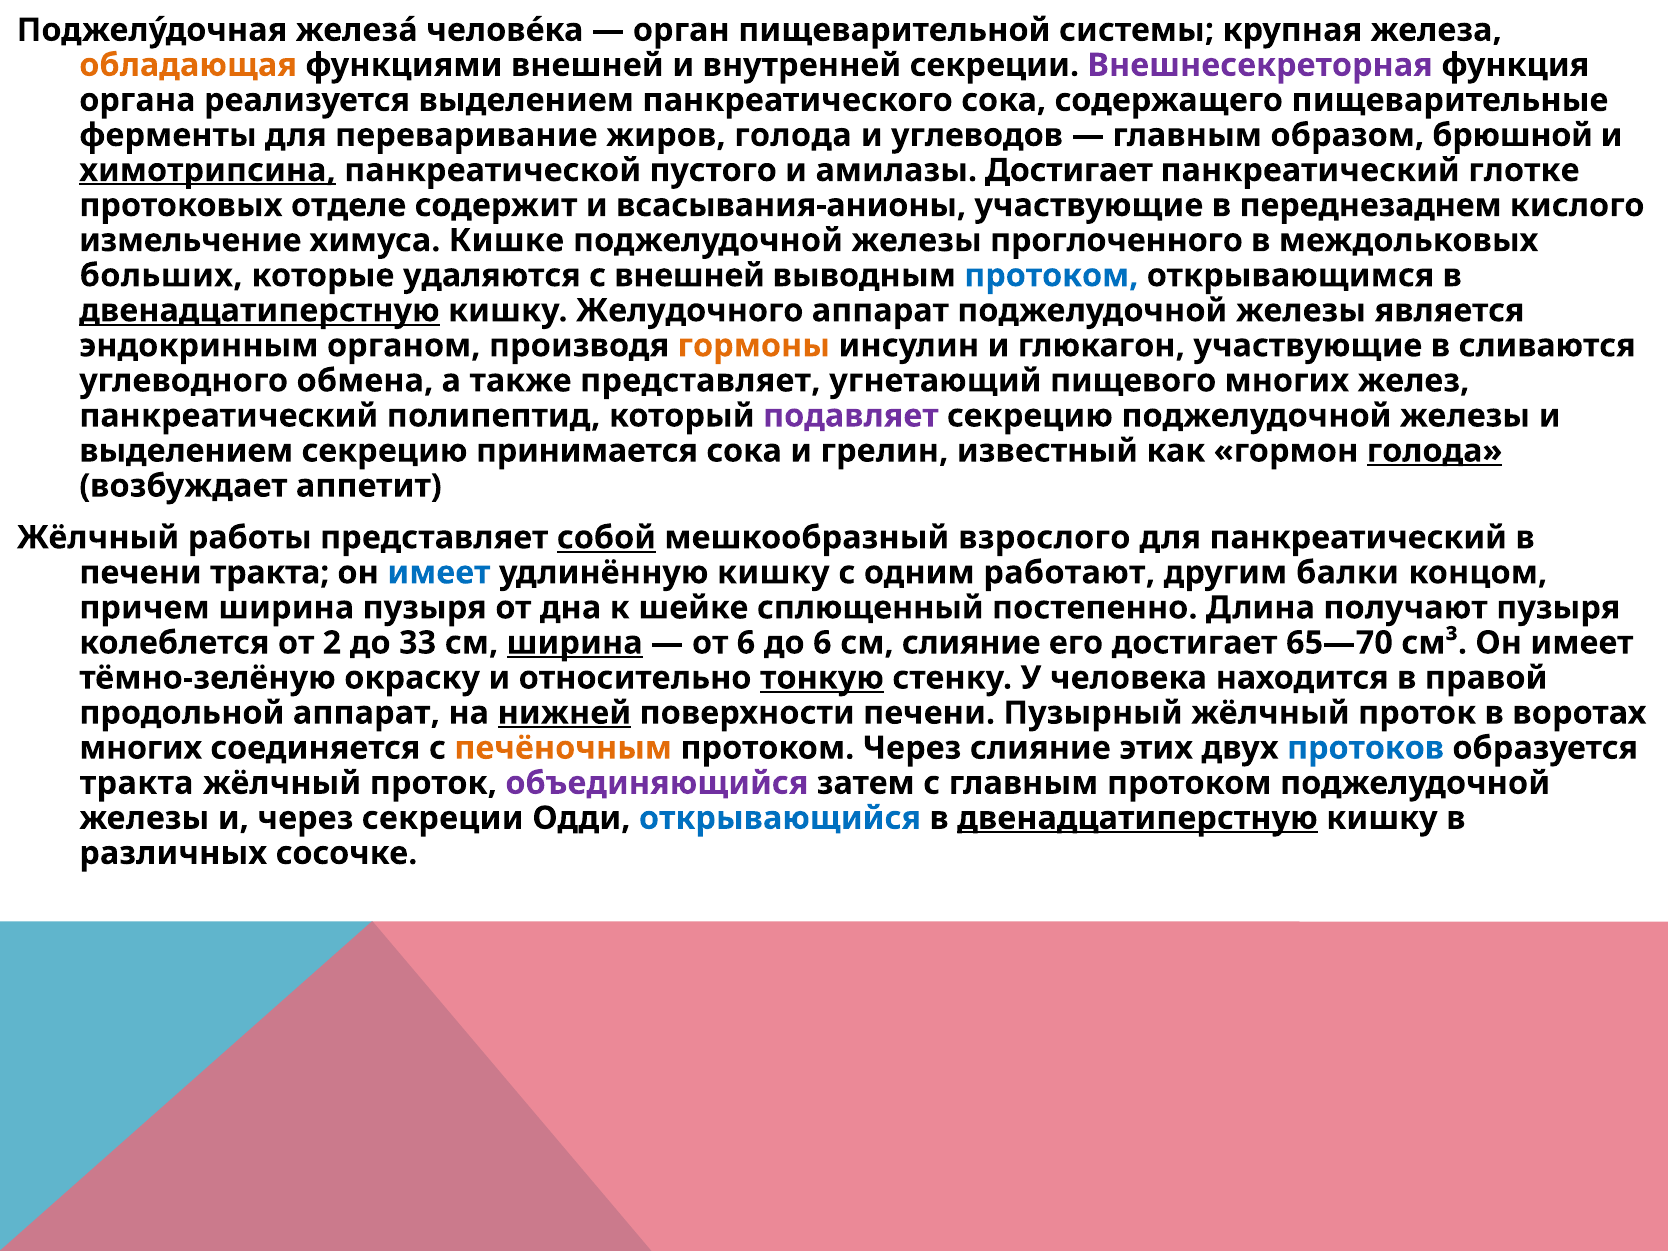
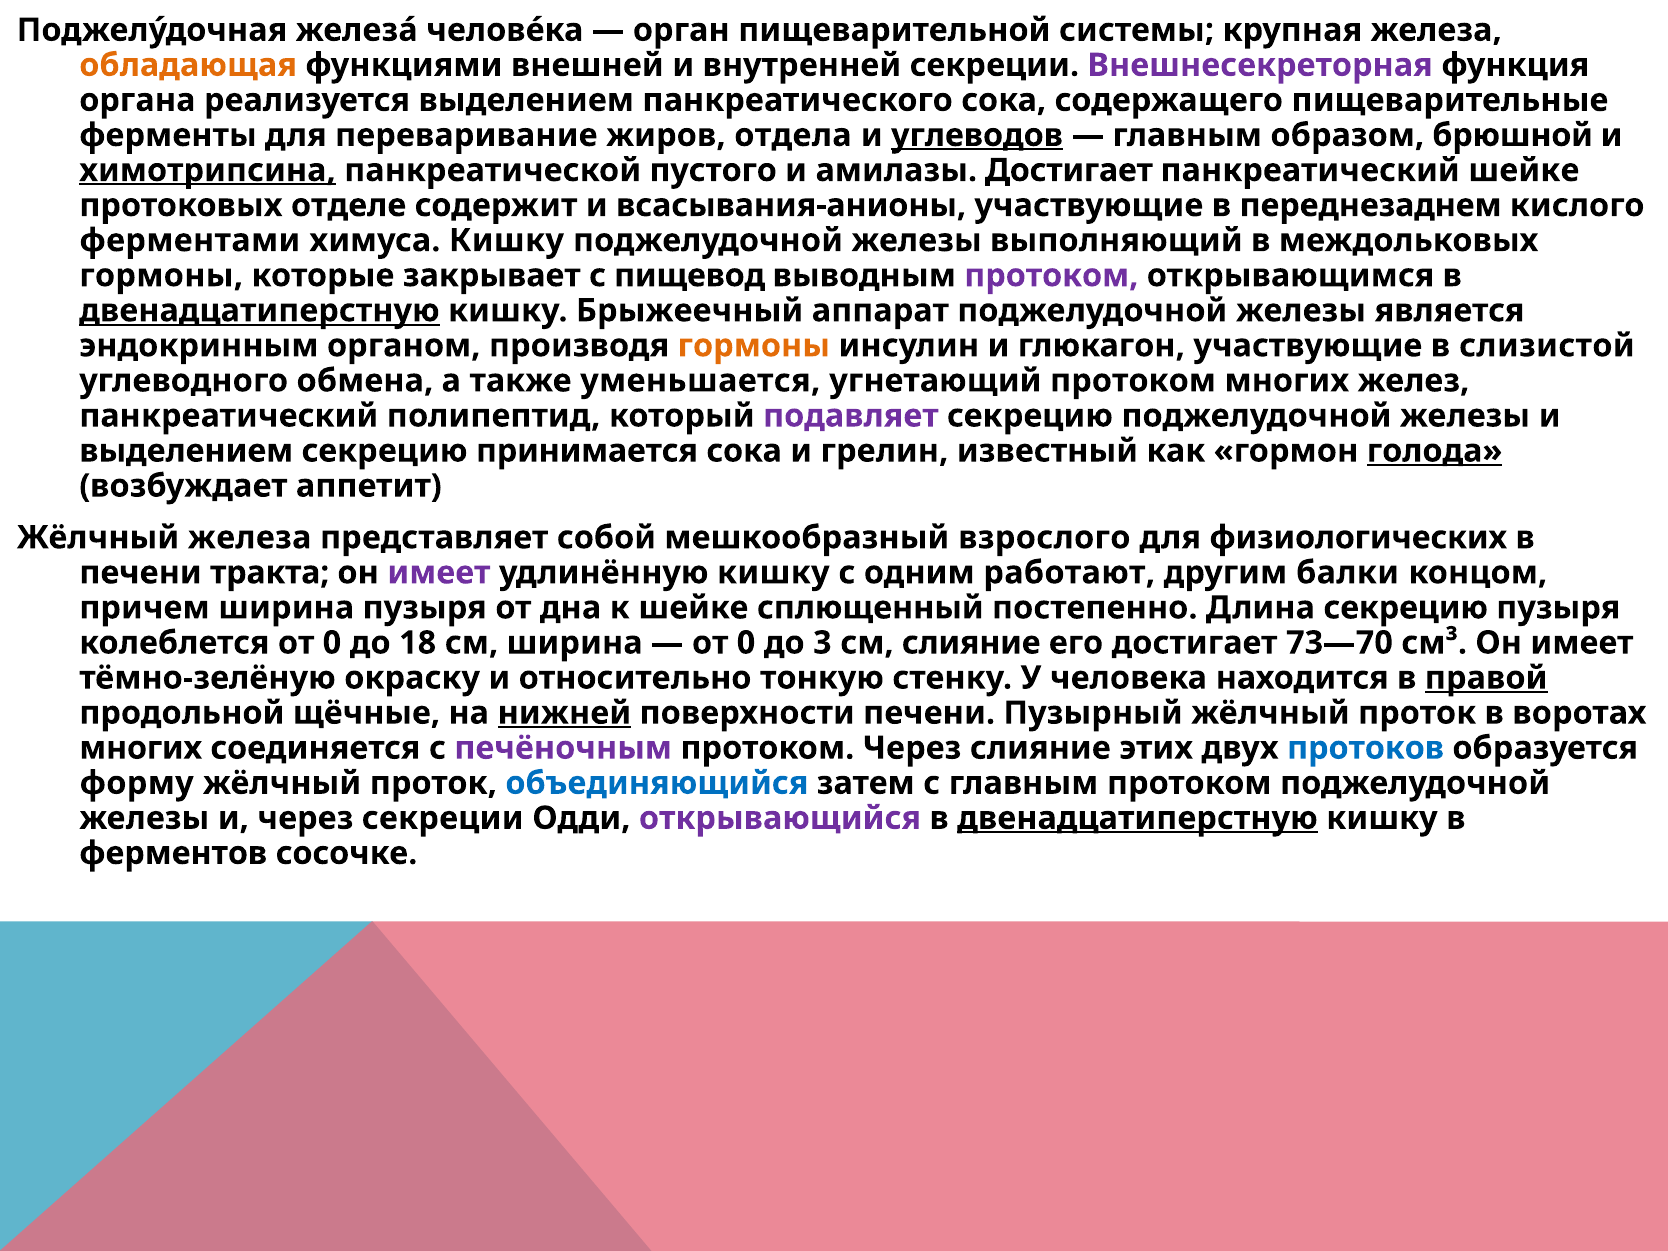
жиров голода: голода -> отдела
углеводов underline: none -> present
панкреатический глотке: глотке -> шейке
измельчение: измельчение -> ферментами
химуса Кишке: Кишке -> Кишку
проглоченного: проглоченного -> выполняющий
больших at (161, 276): больших -> гормоны
удаляются: удаляются -> закрывает
с внешней: внешней -> пищевод
протоком at (1051, 276) colour: blue -> purple
Желудочного: Желудочного -> Брыжеечный
сливаются: сливаются -> слизистой
также представляет: представляет -> уменьшается
угнетающий пищевого: пищевого -> протоком
Жёлчный работы: работы -> железа
собой underline: present -> none
для панкреатический: панкреатический -> физиологических
имеет at (439, 573) colour: blue -> purple
Длина получают: получают -> секрецию
колеблется от 2: 2 -> 0
33: 33 -> 18
ширина at (575, 643) underline: present -> none
6 at (746, 643): 6 -> 0
до 6: 6 -> 3
65—70: 65—70 -> 73—70
тонкую underline: present -> none
правой underline: none -> present
продольной аппарат: аппарат -> щёчные
печёночным colour: orange -> purple
тракта at (137, 783): тракта -> форму
объединяющийся colour: purple -> blue
открывающийся colour: blue -> purple
различных: различных -> ферментов
